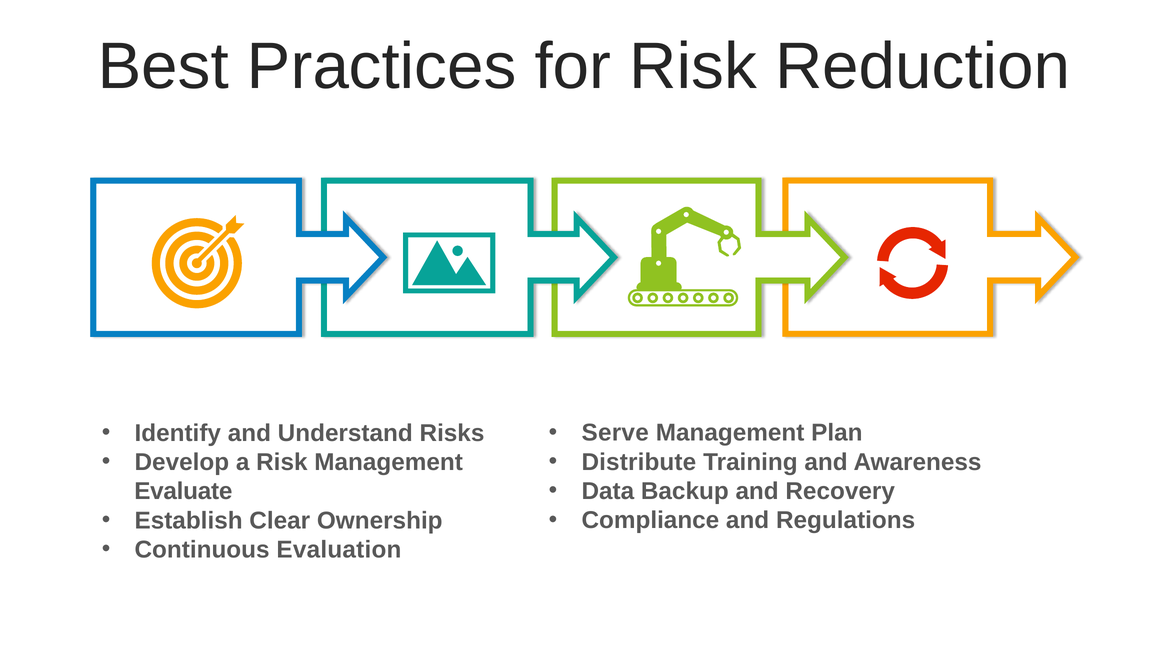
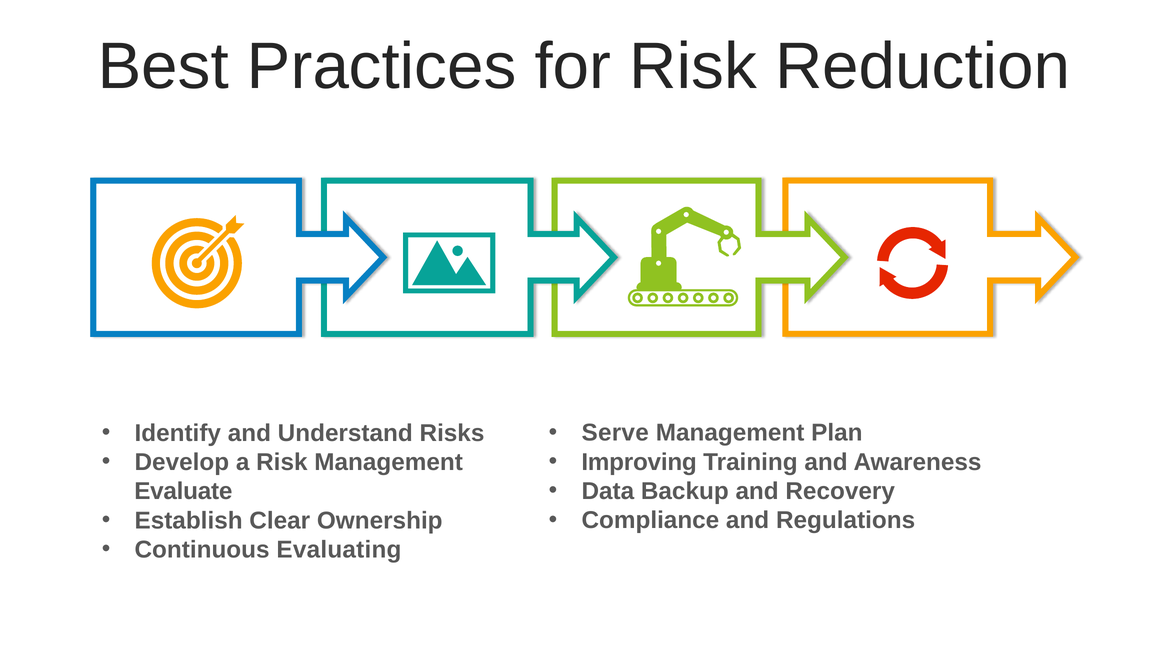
Distribute: Distribute -> Improving
Evaluation: Evaluation -> Evaluating
